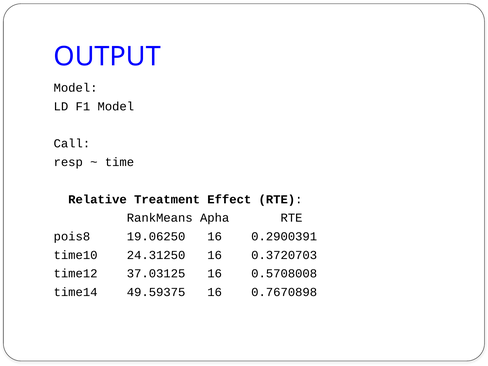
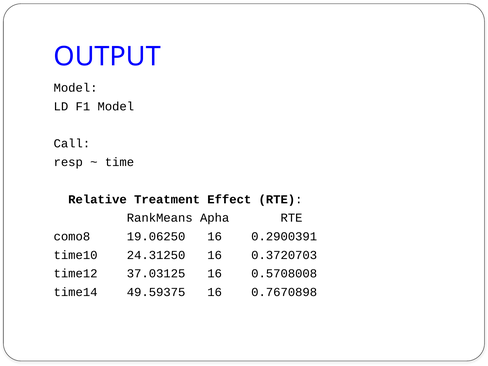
pois8: pois8 -> como8
